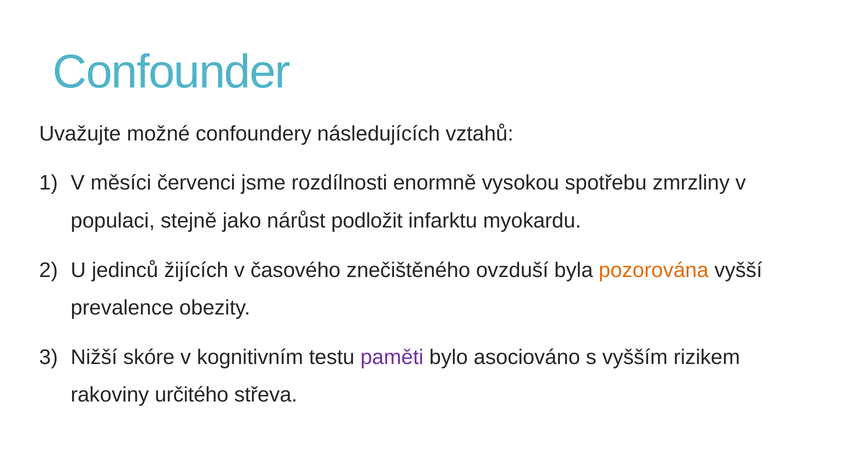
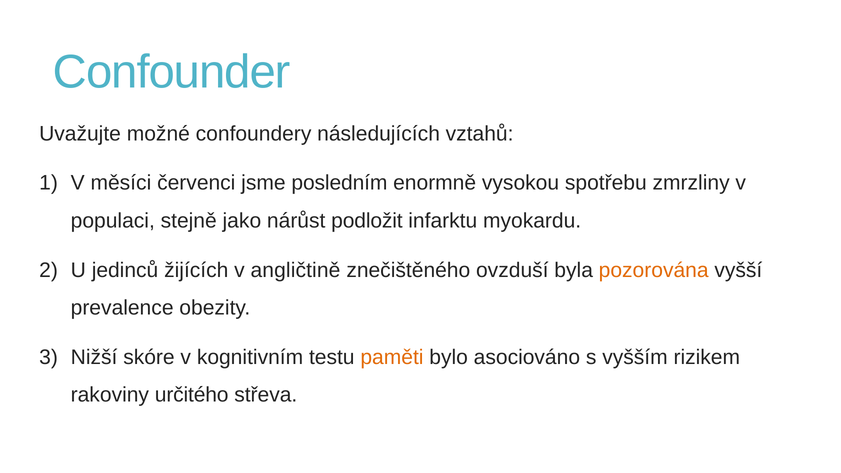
rozdílnosti: rozdílnosti -> posledním
časového: časového -> angličtině
paměti colour: purple -> orange
